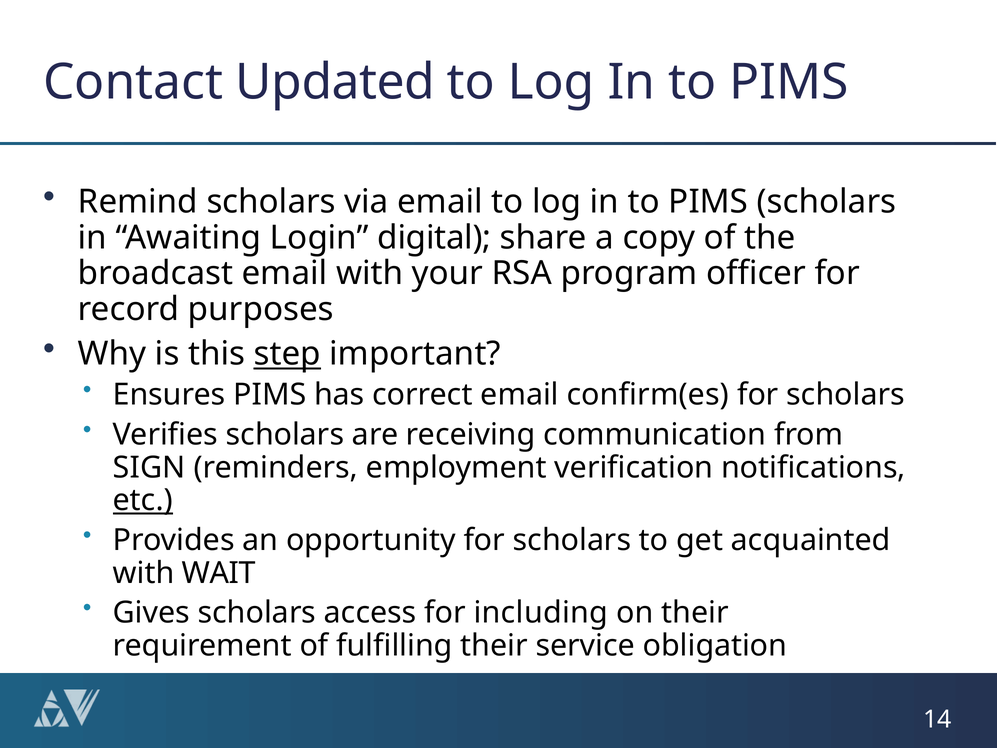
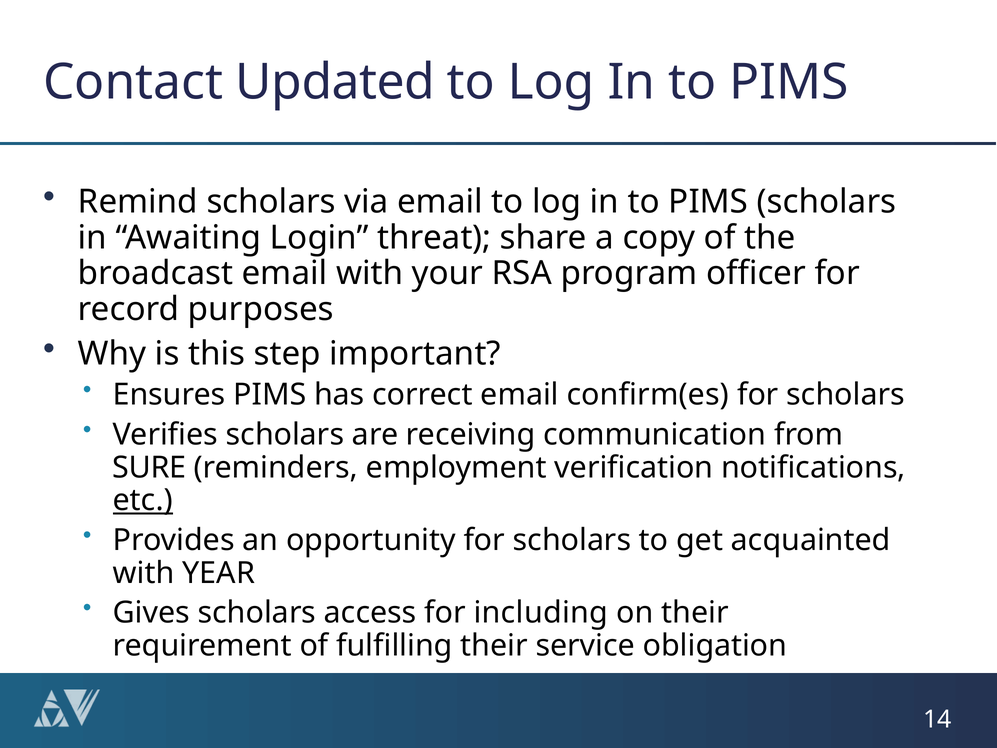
digital: digital -> threat
step underline: present -> none
SIGN: SIGN -> SURE
WAIT: WAIT -> YEAR
